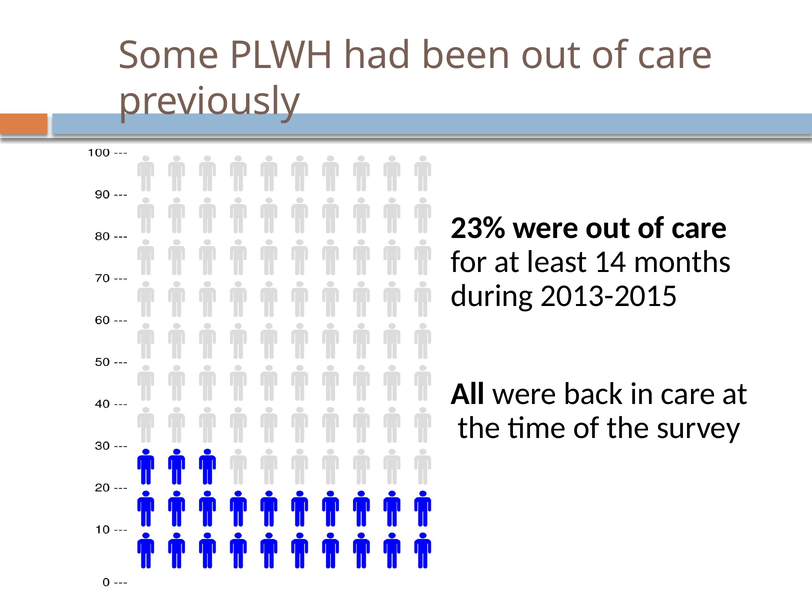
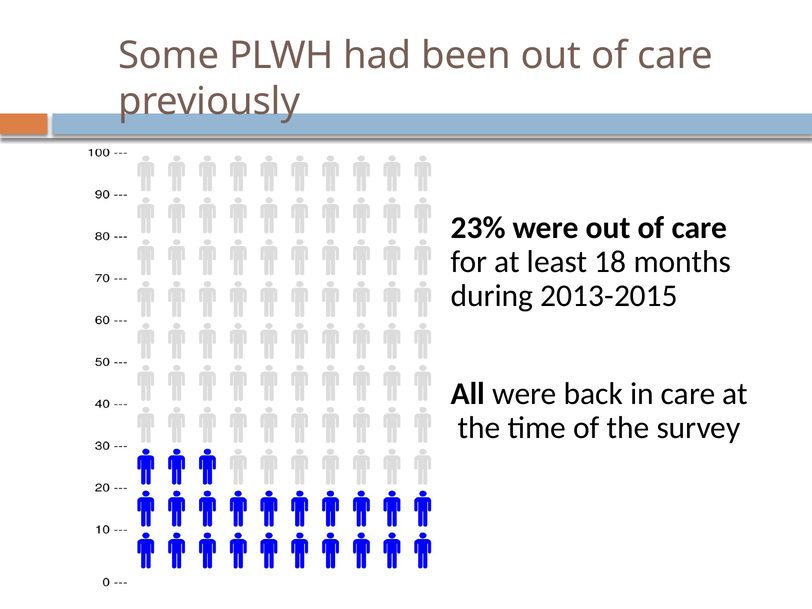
14: 14 -> 18
